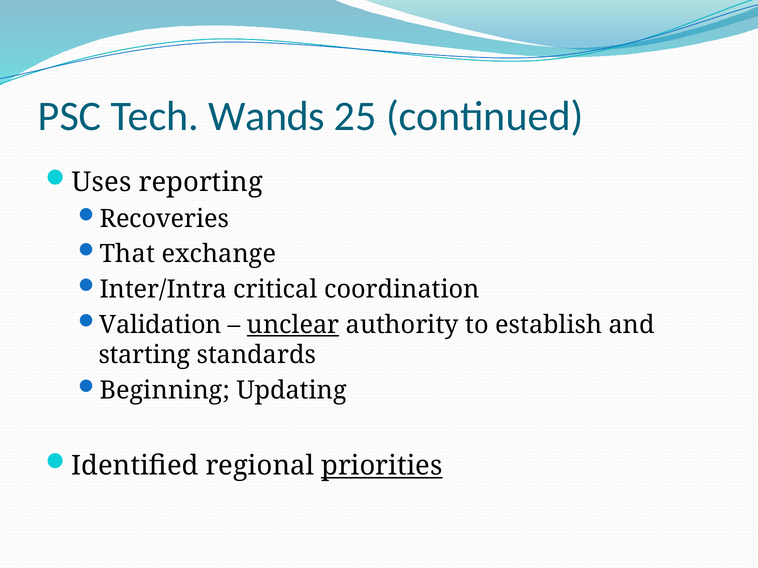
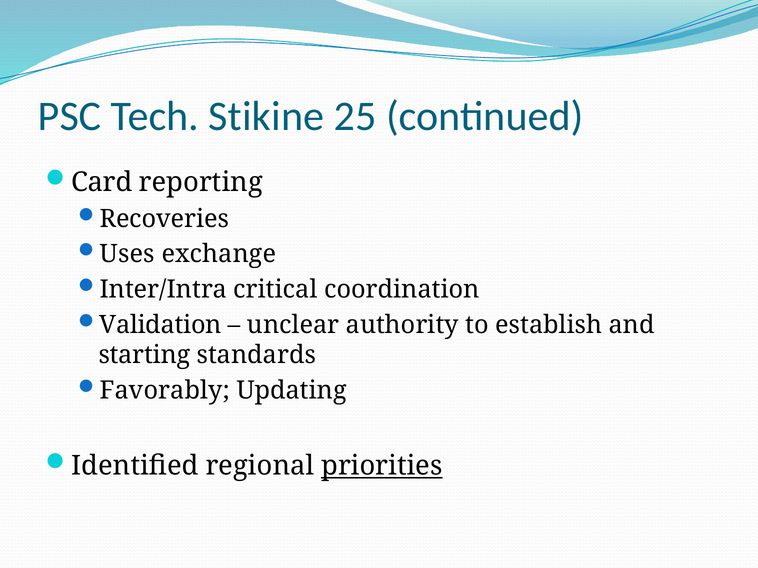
Wands: Wands -> Stikine
Uses: Uses -> Card
That: That -> Uses
unclear underline: present -> none
Beginning: Beginning -> Favorably
